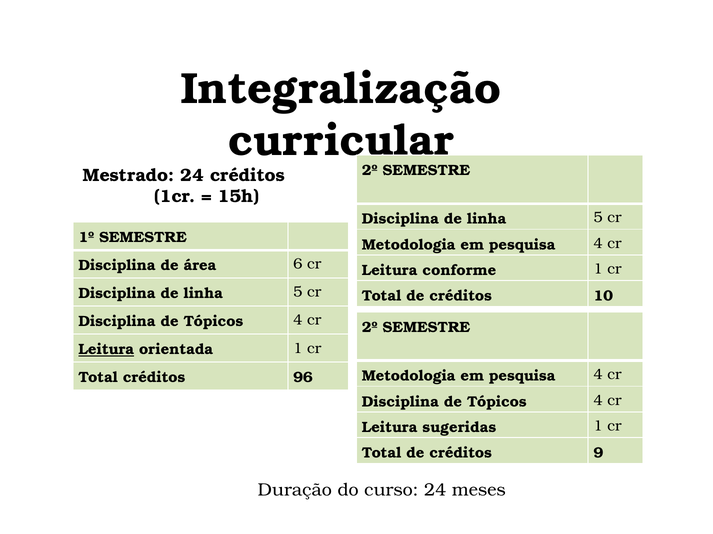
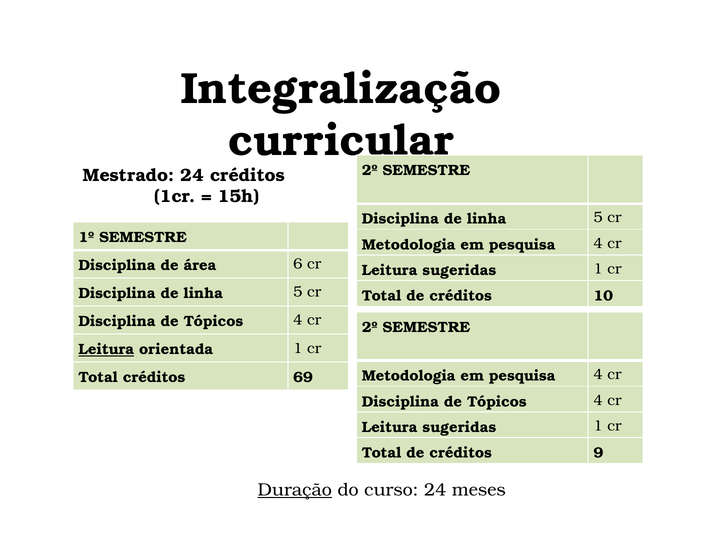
conforme at (459, 271): conforme -> sugeridas
96: 96 -> 69
Duração underline: none -> present
